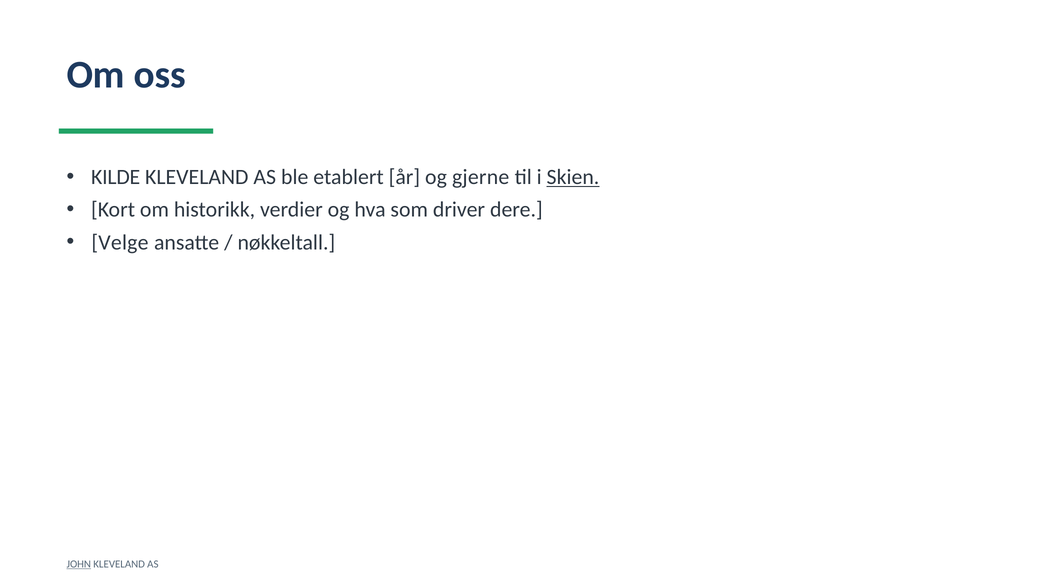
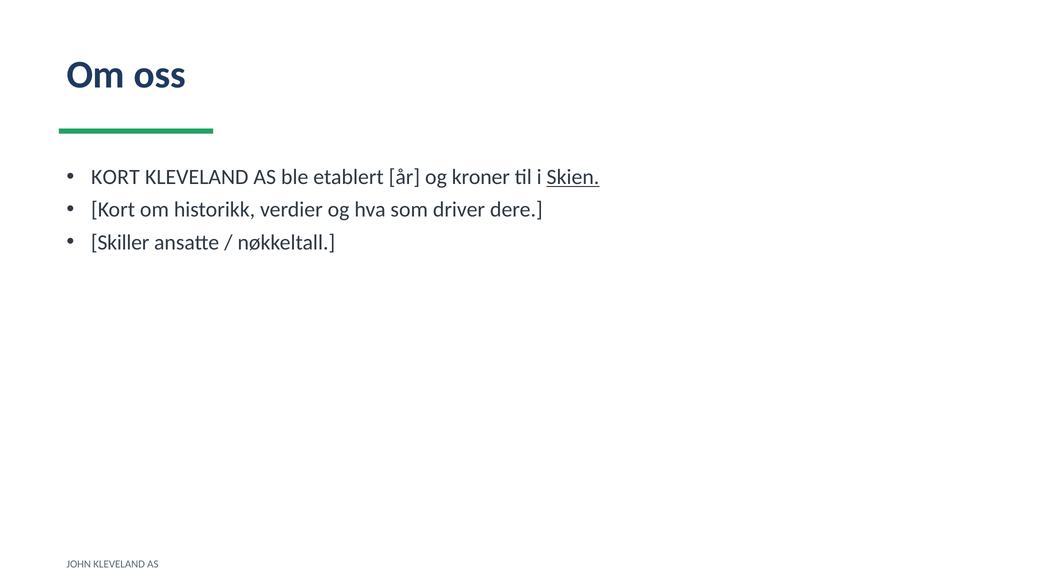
KILDE at (116, 177): KILDE -> KORT
gjerne: gjerne -> kroner
Velge: Velge -> Skiller
JOHN underline: present -> none
